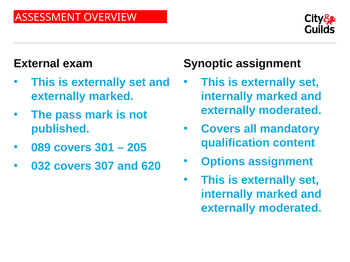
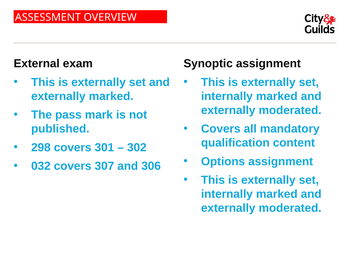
089: 089 -> 298
205: 205 -> 302
620: 620 -> 306
